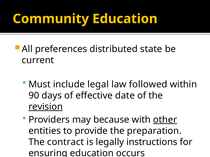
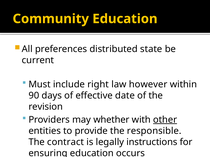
legal: legal -> right
followed: followed -> however
revision underline: present -> none
because: because -> whether
preparation: preparation -> responsible
